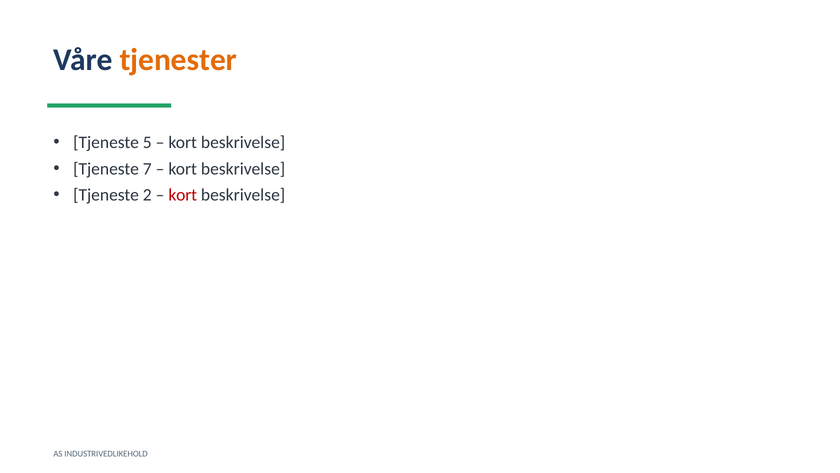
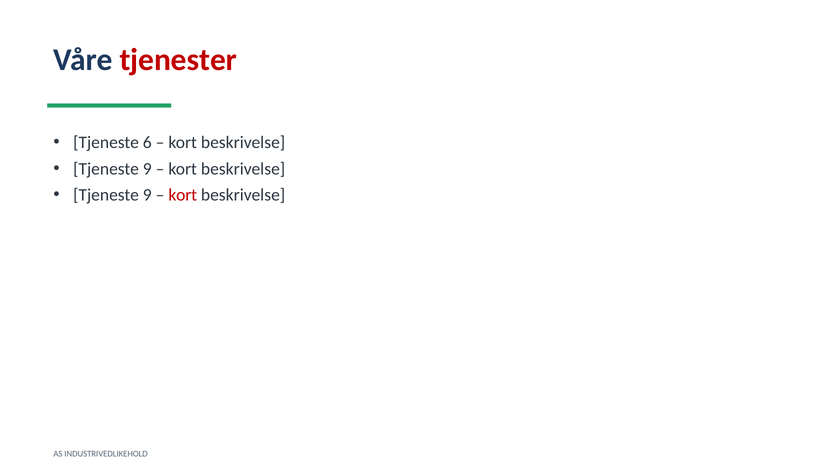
tjenester colour: orange -> red
5: 5 -> 6
7 at (147, 169): 7 -> 9
2 at (147, 195): 2 -> 9
